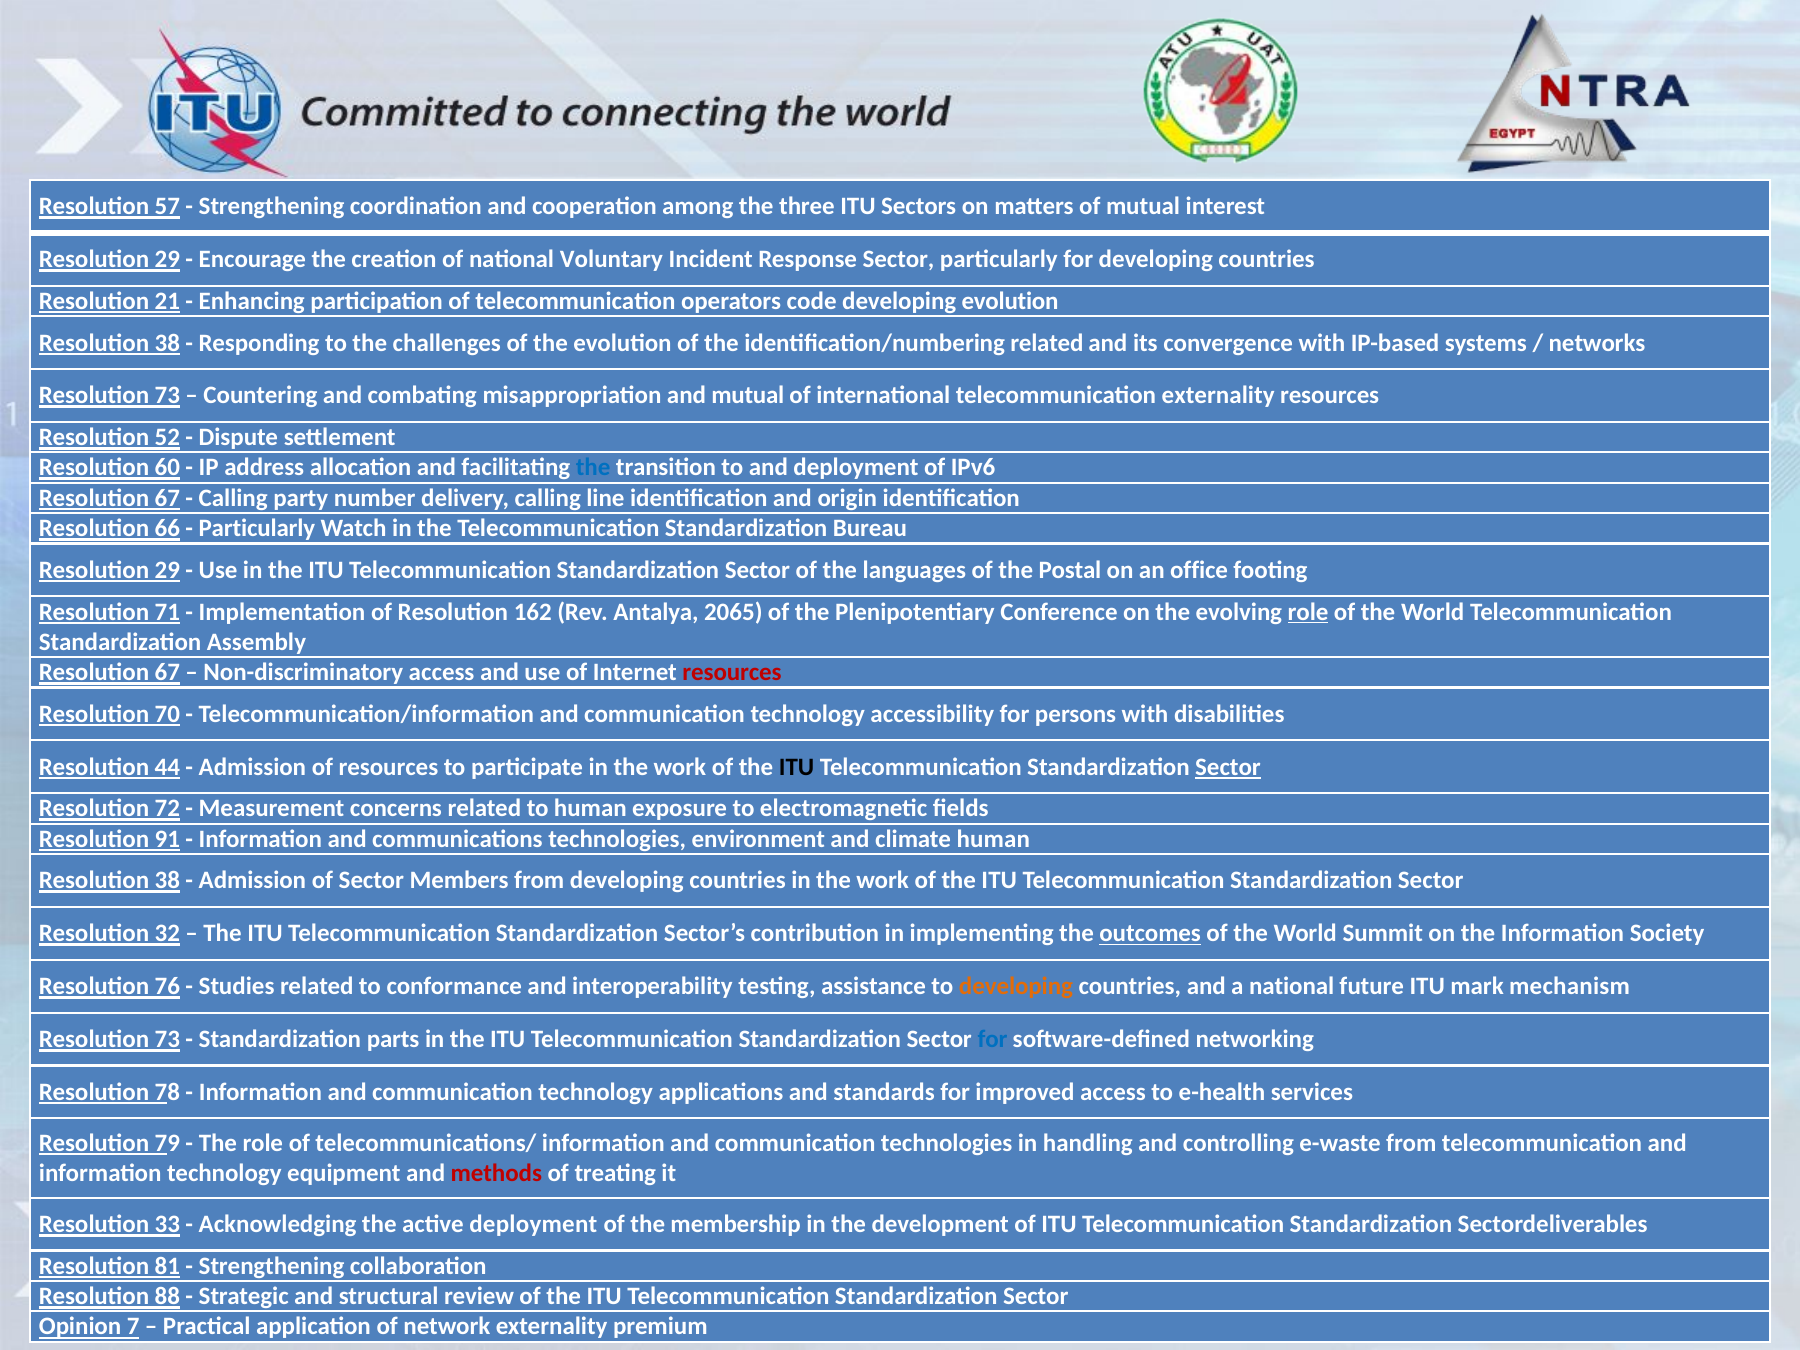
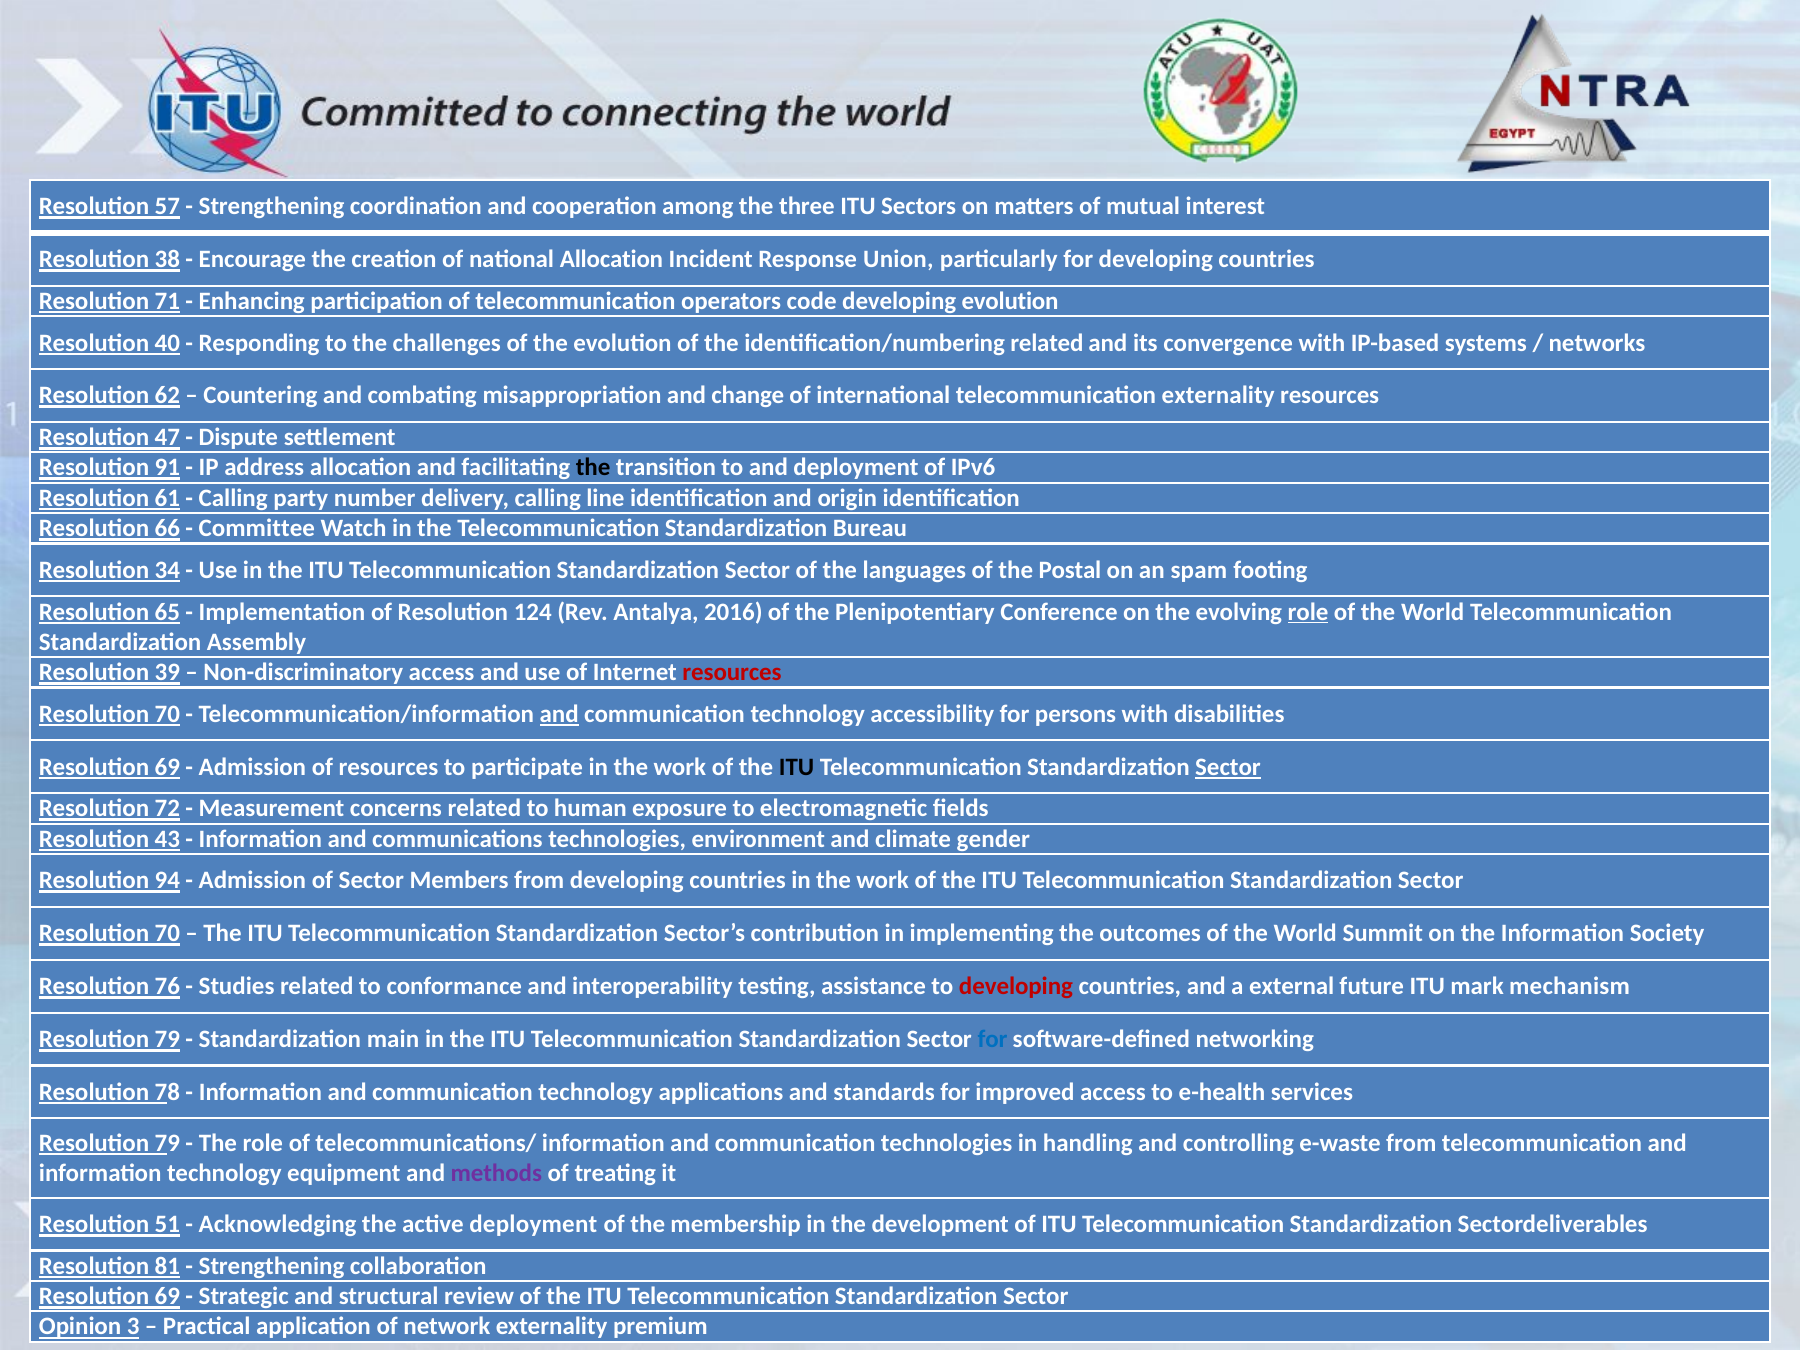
29 at (167, 260): 29 -> 38
national Voluntary: Voluntary -> Allocation
Response Sector: Sector -> Union
21: 21 -> 71
38 at (167, 343): 38 -> 40
73 at (167, 396): 73 -> 62
and mutual: mutual -> change
52: 52 -> 47
60: 60 -> 91
the at (593, 468) colour: blue -> black
67 at (167, 498): 67 -> 61
Particularly at (257, 528): Particularly -> Committee
29 at (167, 570): 29 -> 34
office: office -> spam
71: 71 -> 65
162: 162 -> 124
2065: 2065 -> 2016
67 at (167, 672): 67 -> 39
and at (559, 714) underline: none -> present
44 at (167, 767): 44 -> 69
91: 91 -> 43
climate human: human -> gender
38 at (167, 881): 38 -> 94
32 at (167, 934): 32 -> 70
outcomes underline: present -> none
developing at (1016, 986) colour: orange -> red
a national: national -> external
73 at (167, 1039): 73 -> 79
parts: parts -> main
methods colour: red -> purple
33: 33 -> 51
88 at (167, 1296): 88 -> 69
7: 7 -> 3
